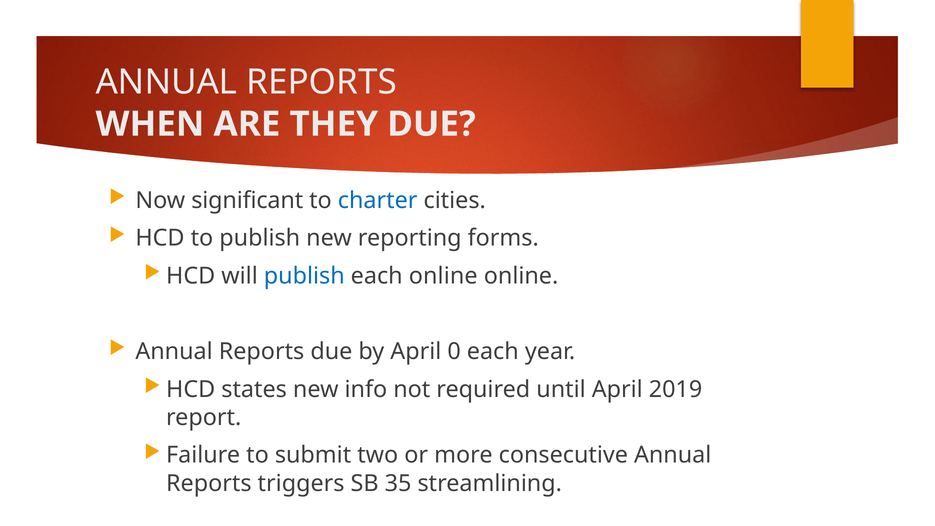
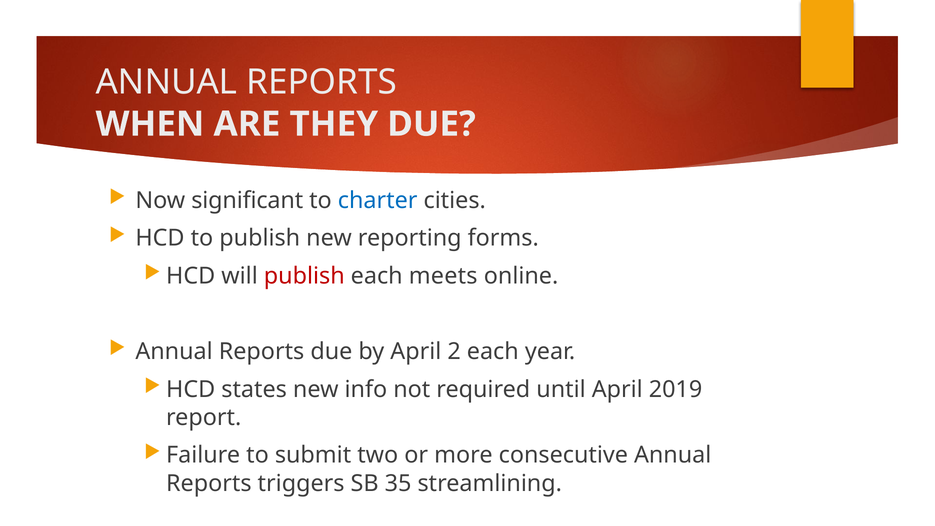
publish at (304, 276) colour: blue -> red
each online: online -> meets
0: 0 -> 2
